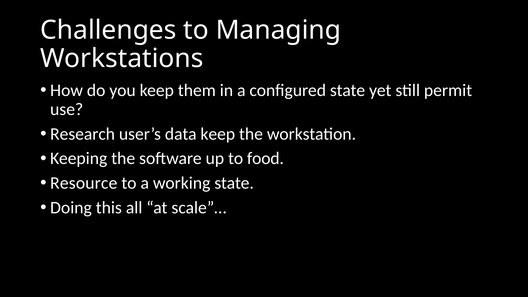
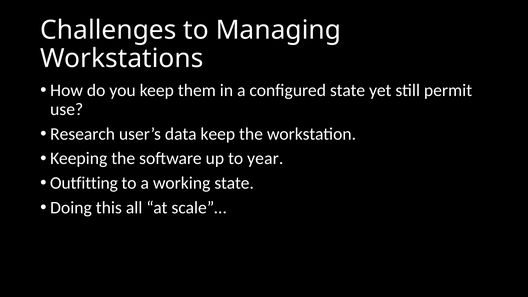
food: food -> year
Resource: Resource -> Outfitting
